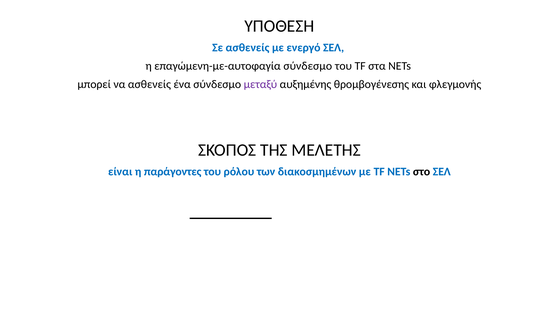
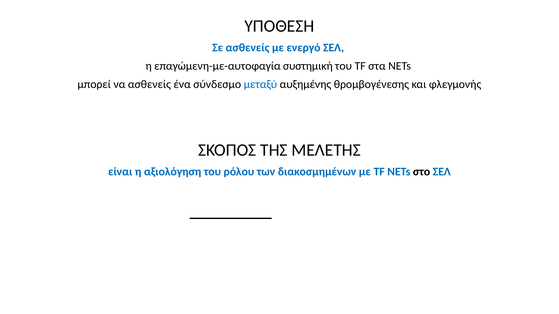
επαγώμενη-με-αυτοφαγία σύνδεσμο: σύνδεσμο -> συστημική
μεταξύ colour: purple -> blue
παράγοντες: παράγοντες -> αξιολόγηση
